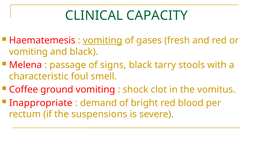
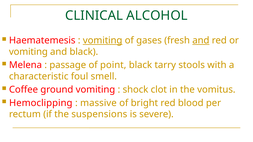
CAPACITY: CAPACITY -> ALCOHOL
and at (201, 41) underline: none -> present
signs: signs -> point
Inappropriate: Inappropriate -> Hemoclipping
demand: demand -> massive
